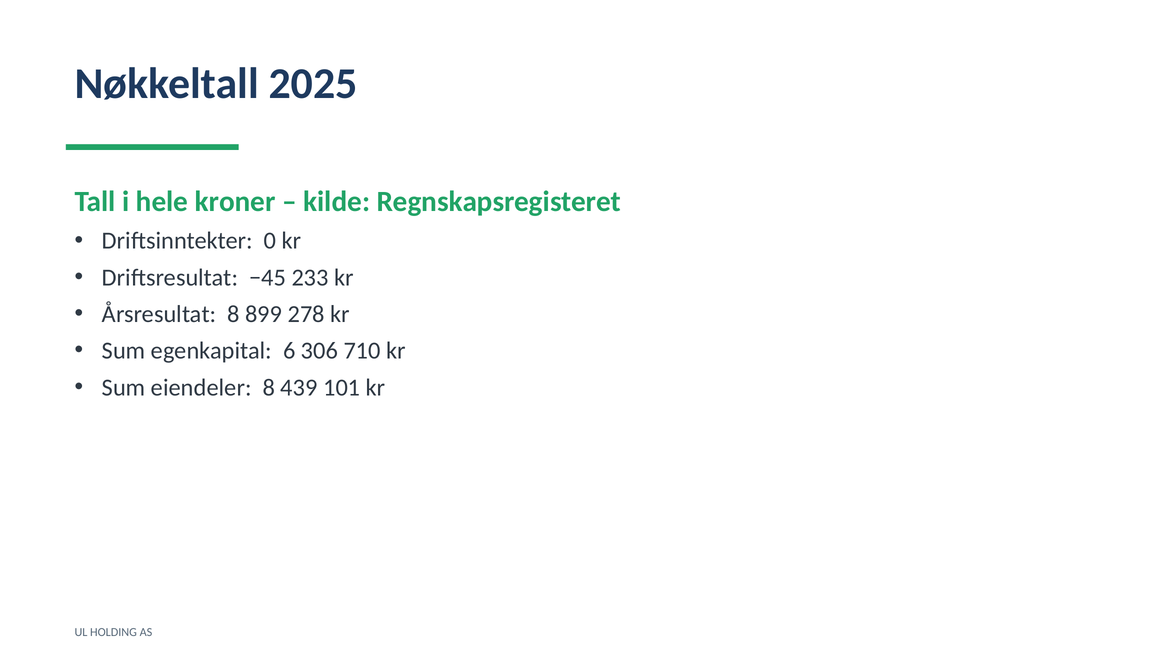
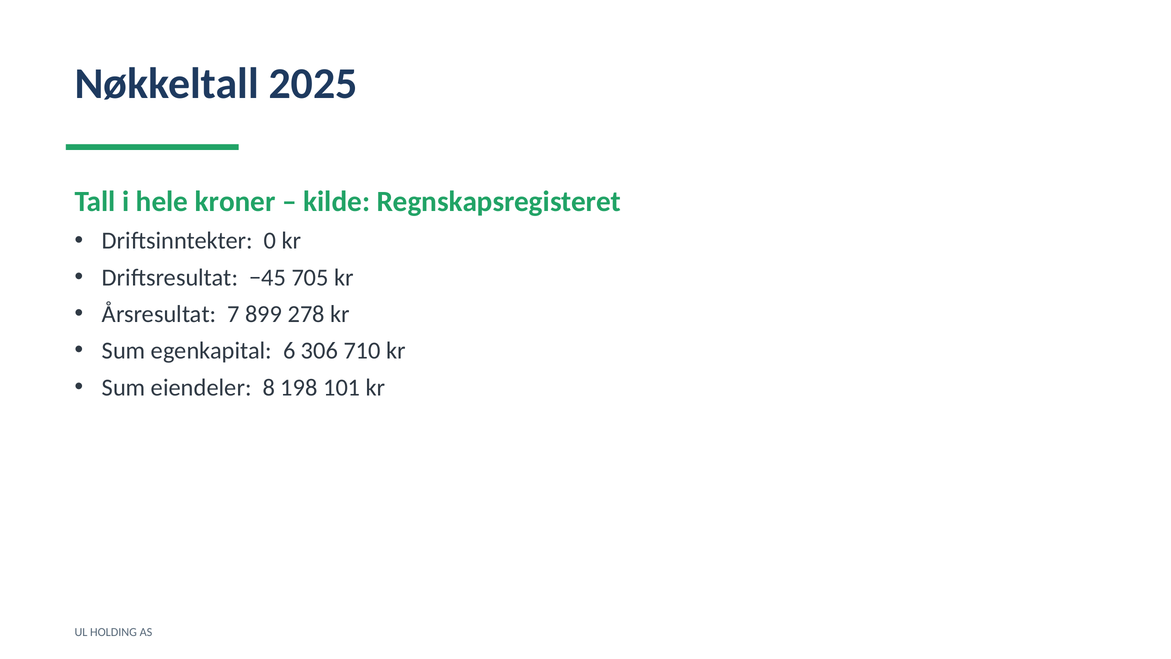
233: 233 -> 705
Årsresultat 8: 8 -> 7
439: 439 -> 198
